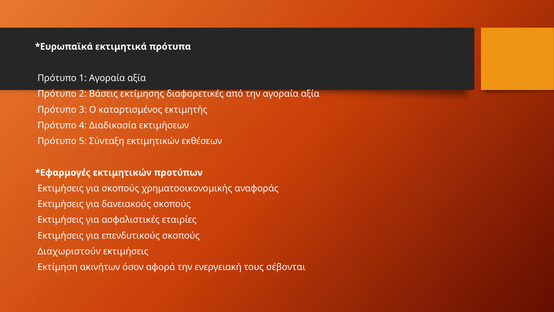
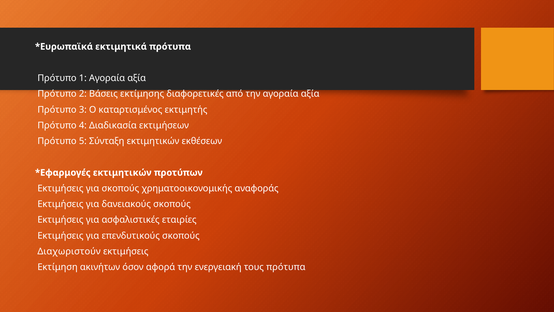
τους σέβονται: σέβονται -> πρότυπα
